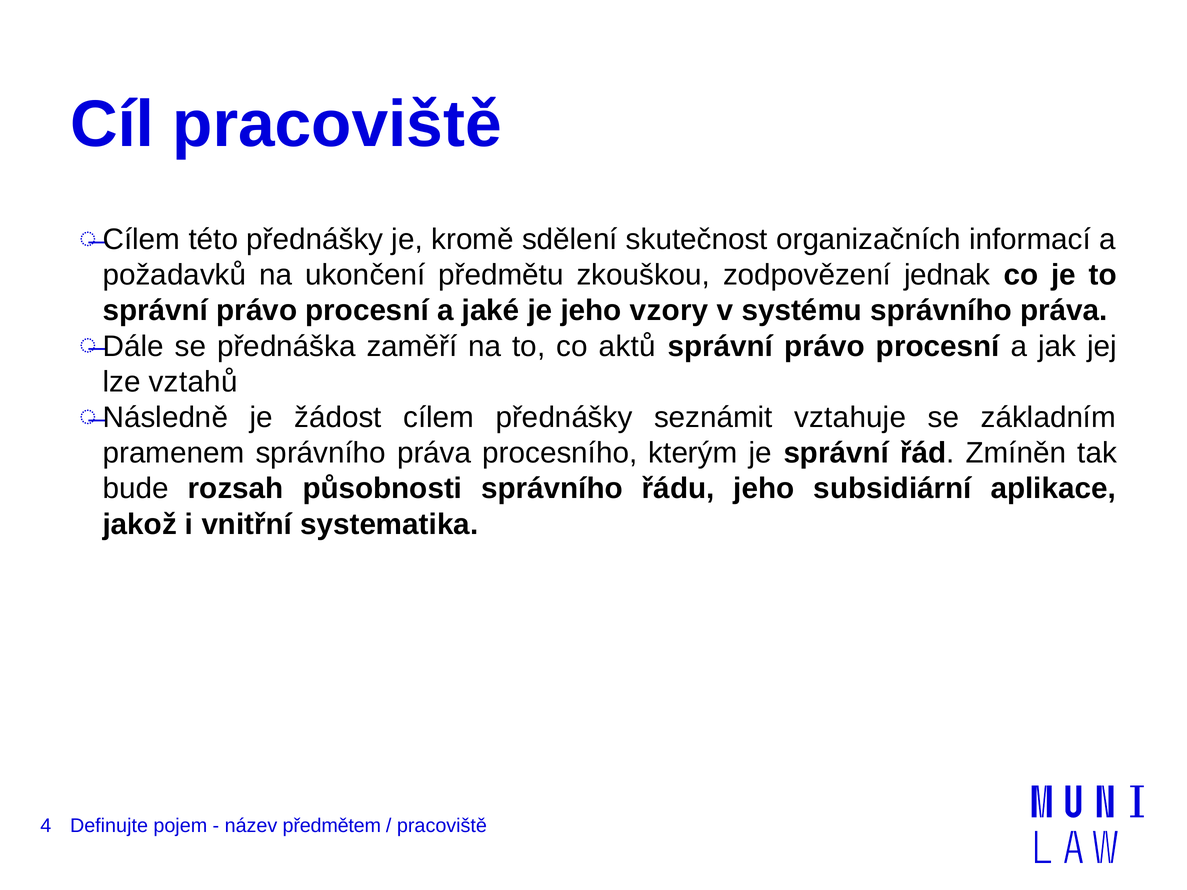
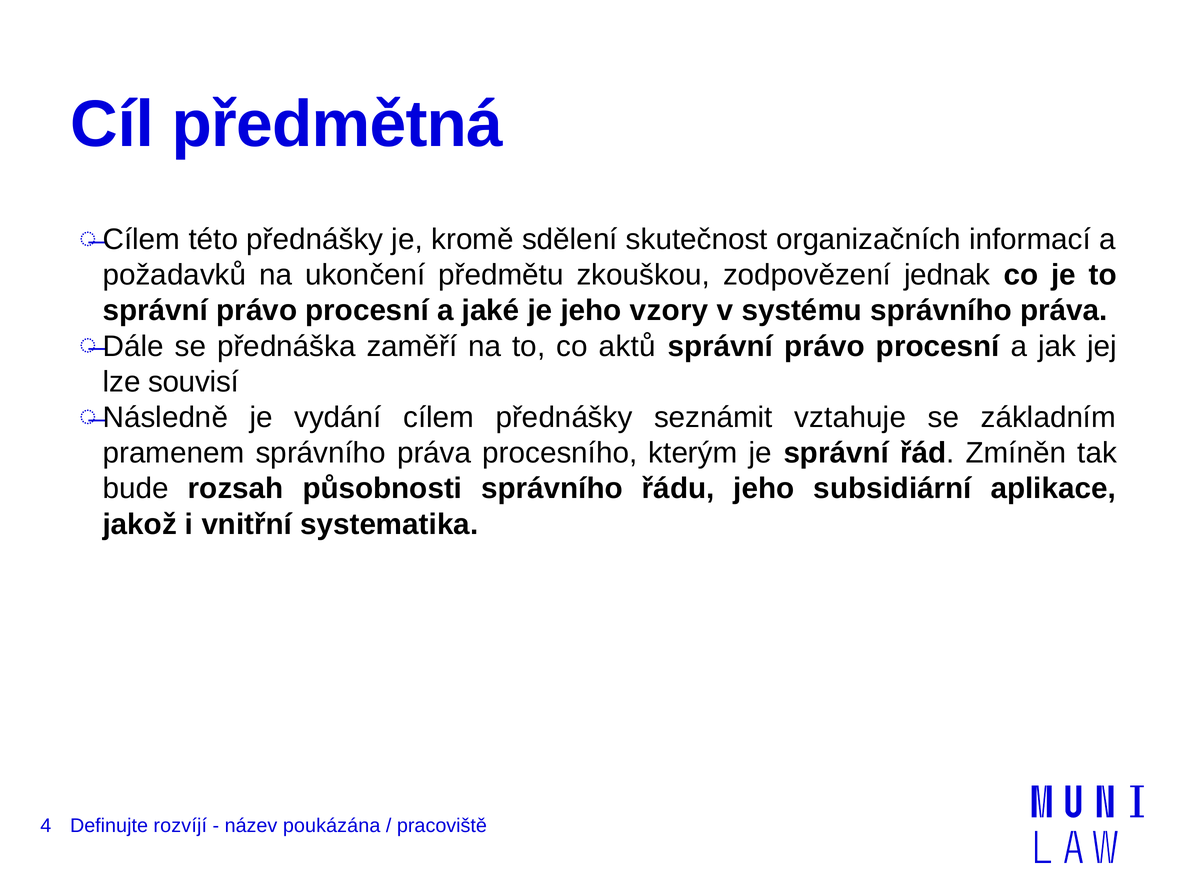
Cíl pracoviště: pracoviště -> předmětná
vztahů: vztahů -> souvisí
žádost: žádost -> vydání
pojem: pojem -> rozvíjí
předmětem: předmětem -> poukázána
